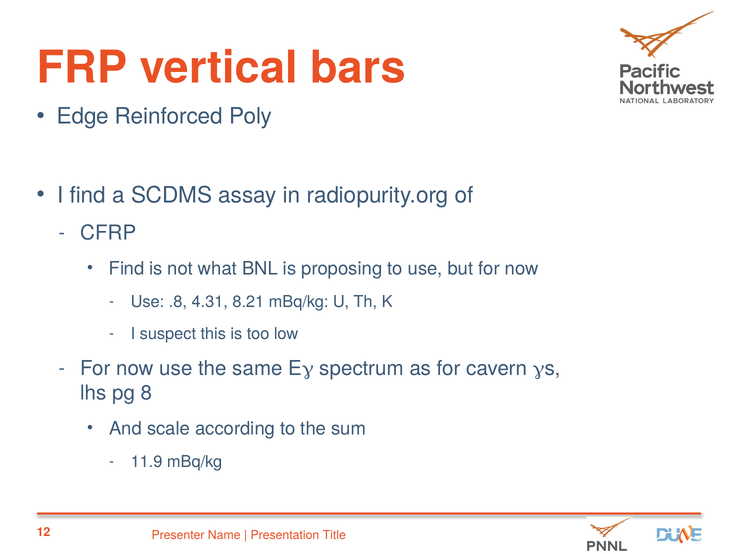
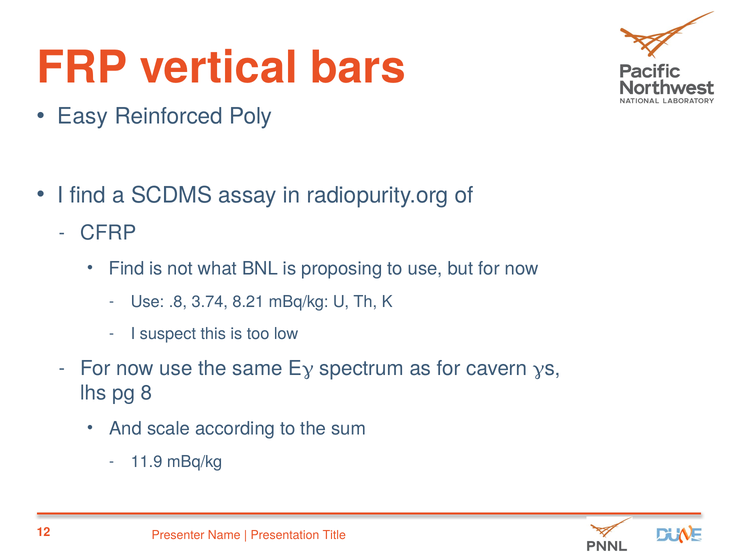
Edge: Edge -> Easy
4.31: 4.31 -> 3.74
